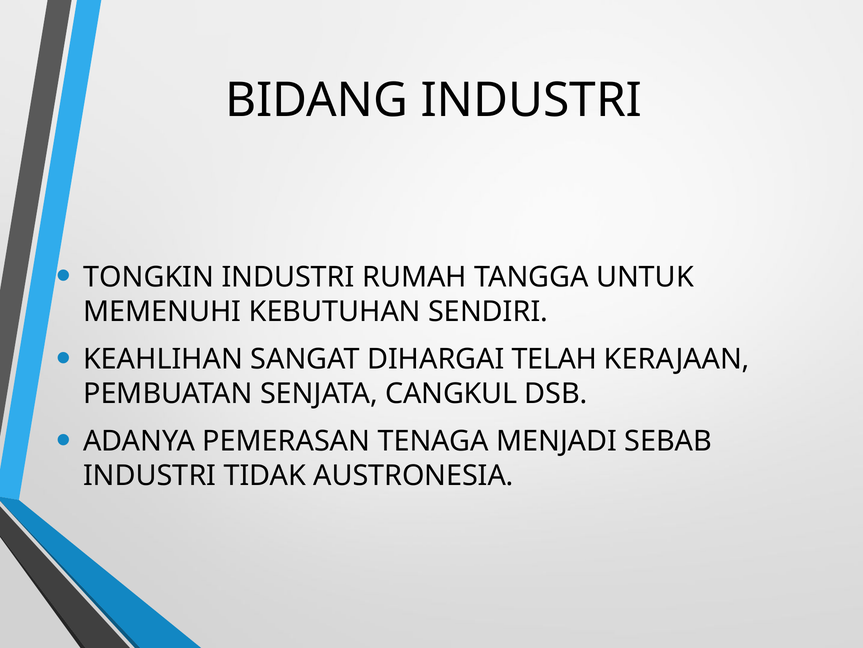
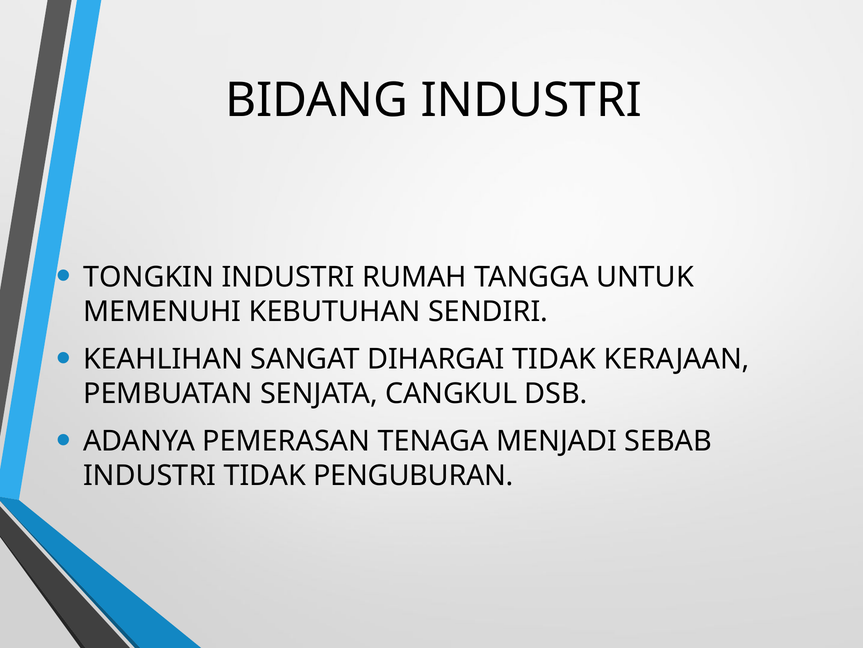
DIHARGAI TELAH: TELAH -> TIDAK
AUSTRONESIA: AUSTRONESIA -> PENGUBURAN
